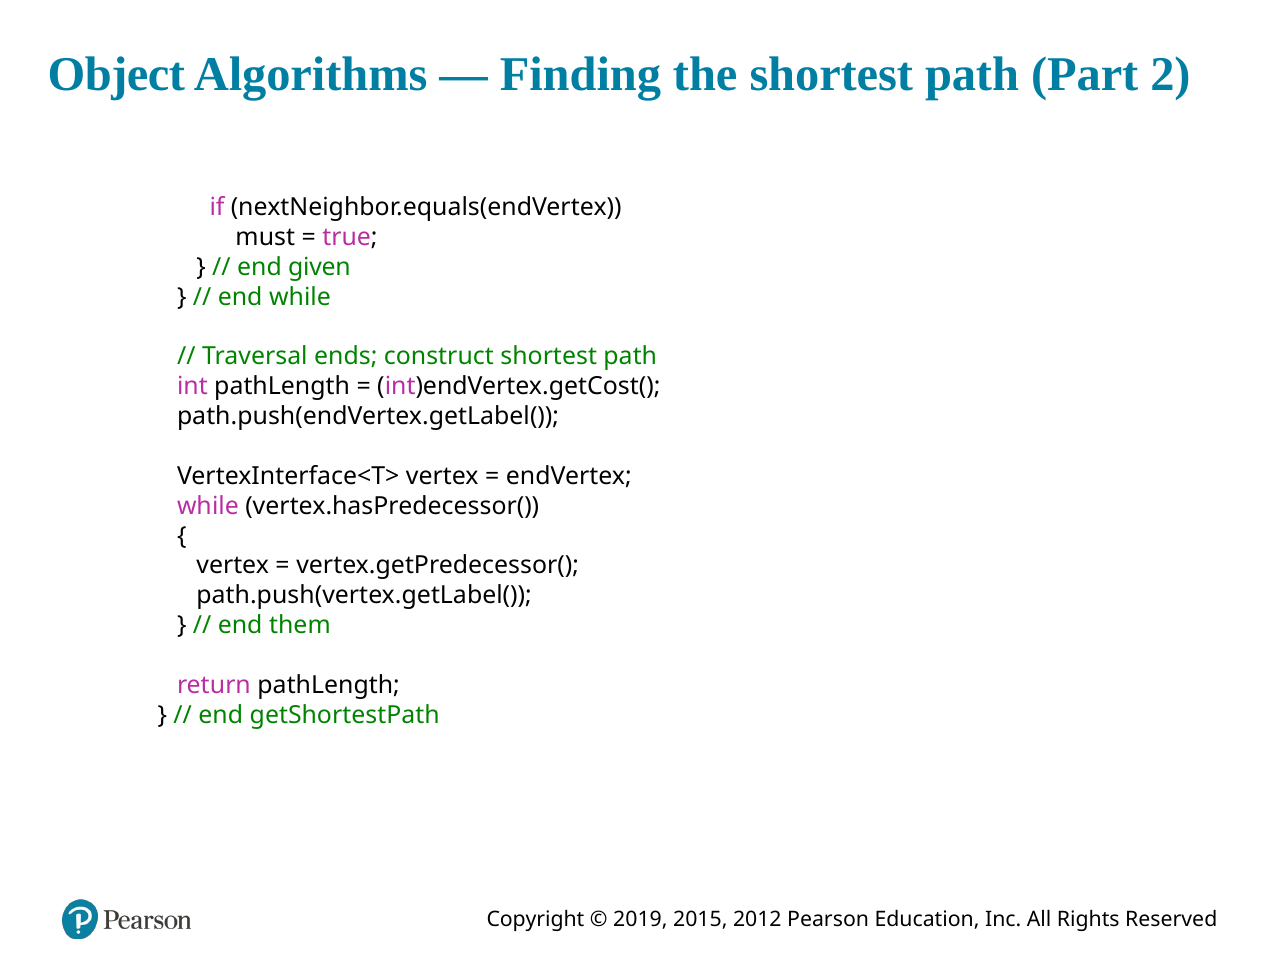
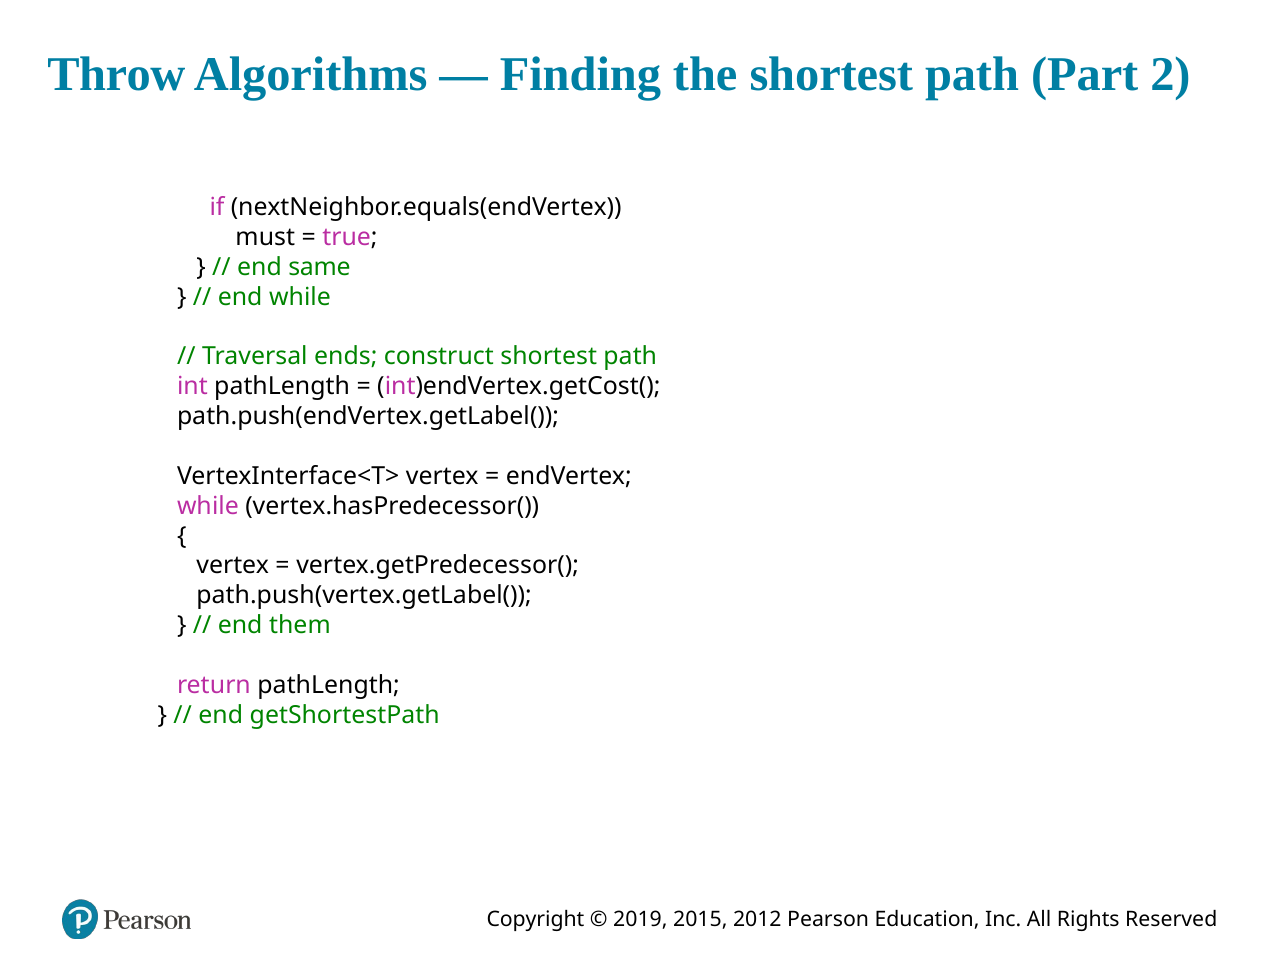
Object: Object -> Throw
given: given -> same
